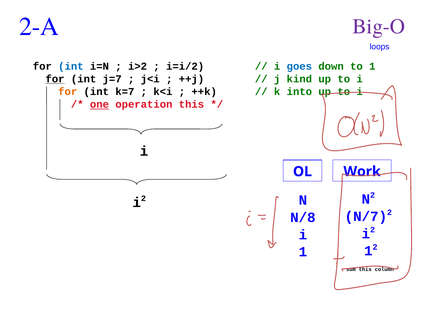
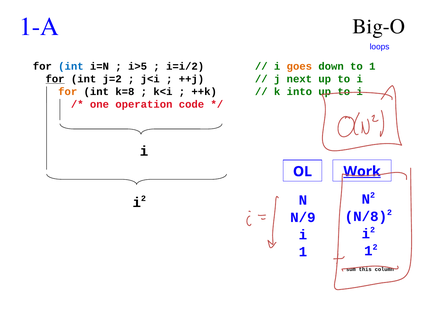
2-A: 2-A -> 1-A
Big-O colour: purple -> black
i>2: i>2 -> i>5
goes colour: blue -> orange
j=7: j=7 -> j=2
kind: kind -> next
k=7: k=7 -> k=8
one underline: present -> none
operation this: this -> code
Work underline: none -> present
N/7: N/7 -> N/8
N/8: N/8 -> N/9
